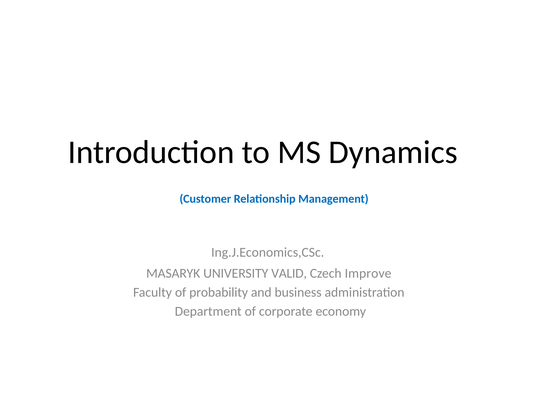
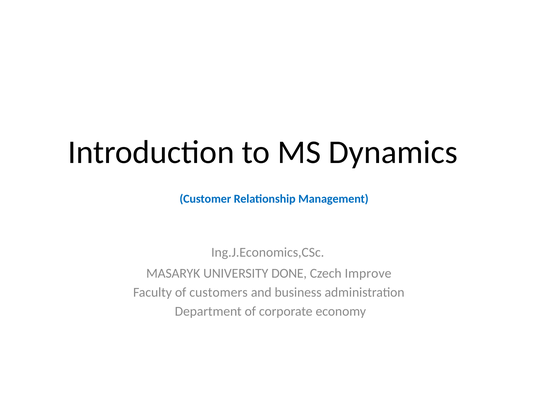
VALID: VALID -> DONE
probability: probability -> customers
